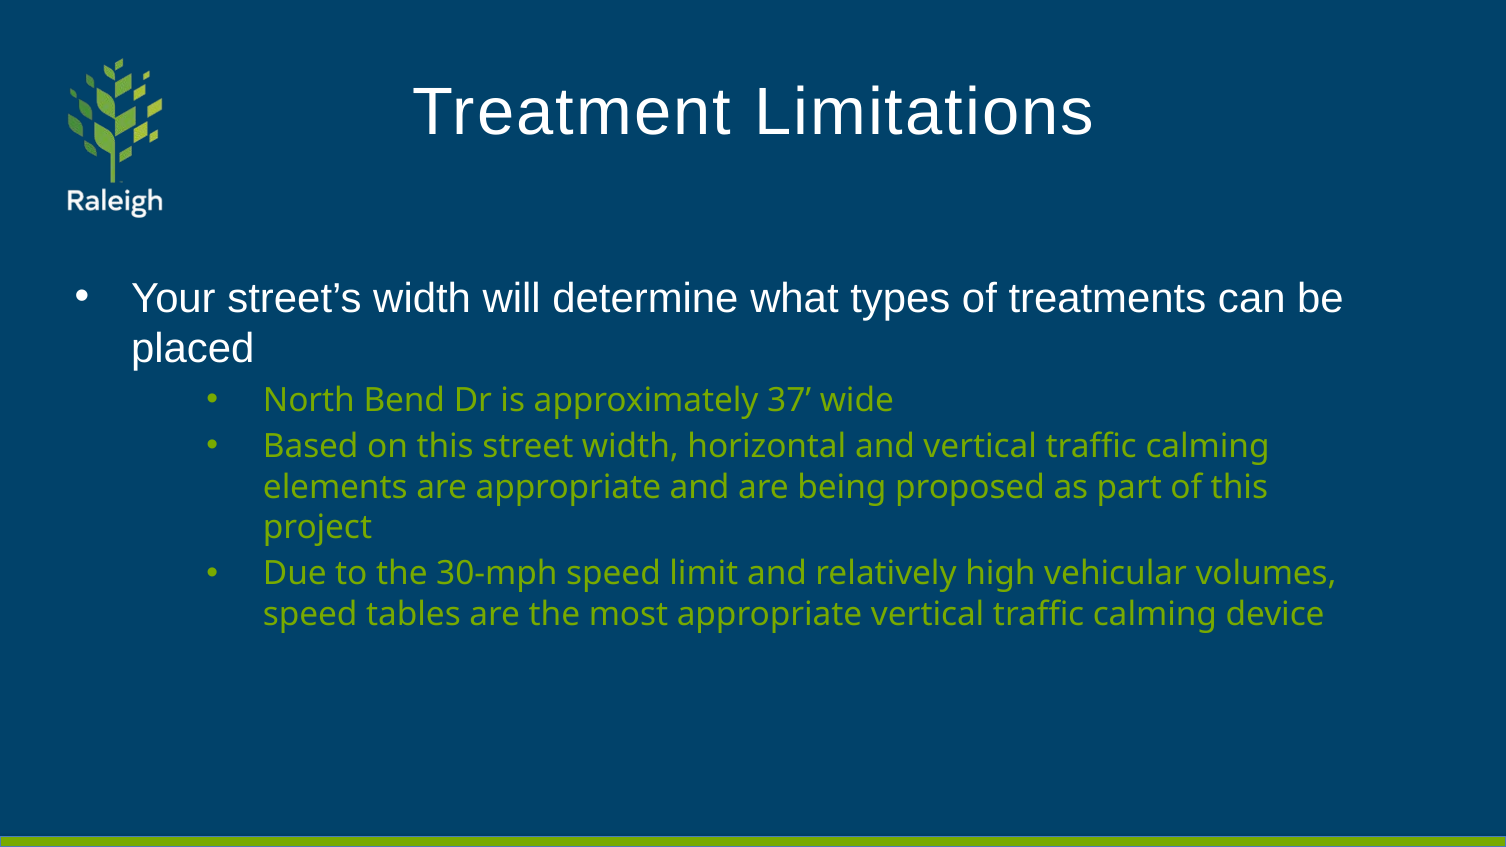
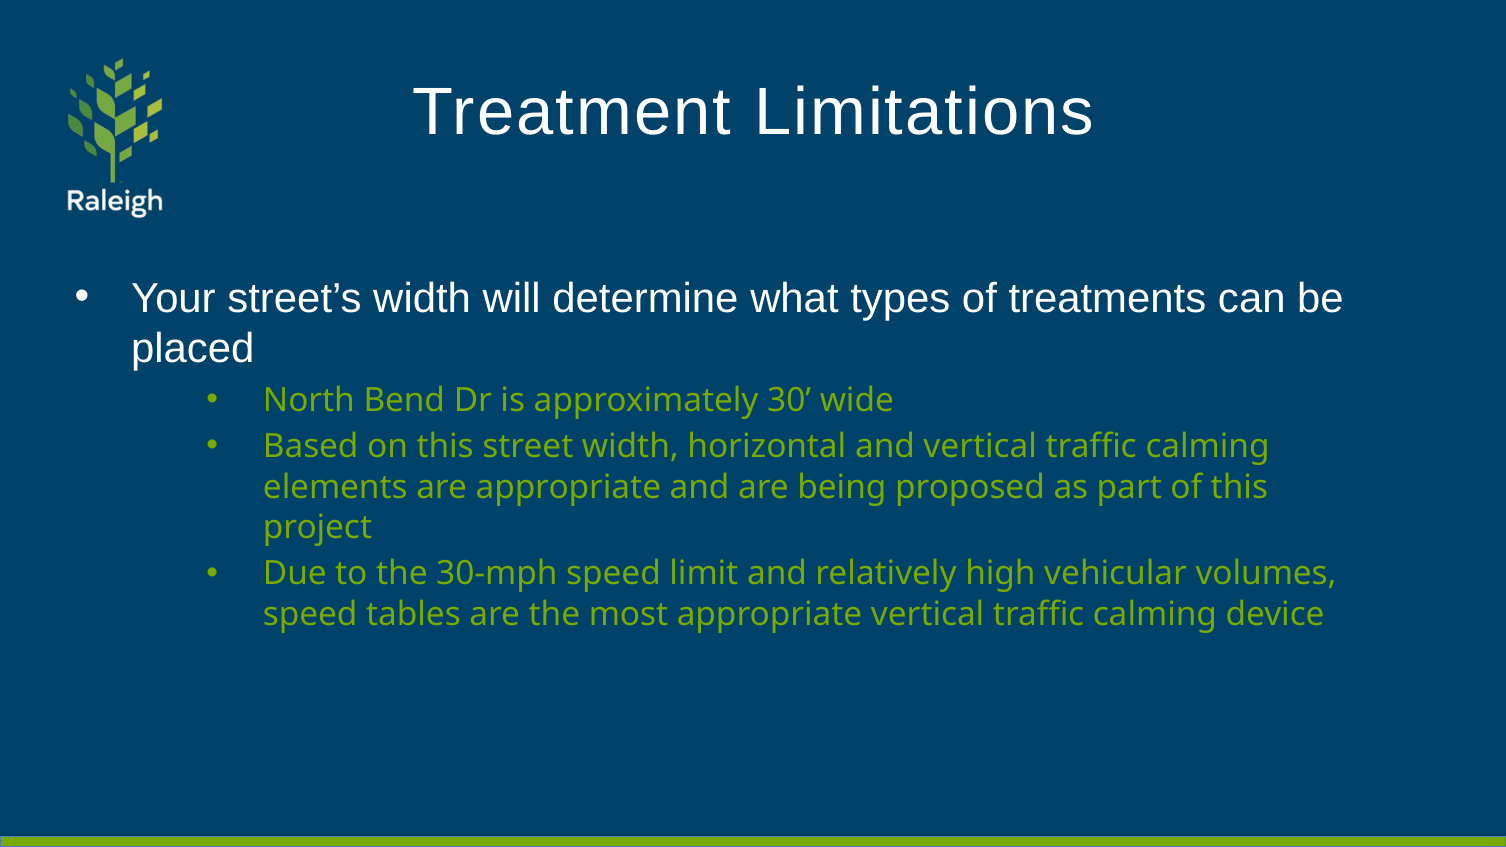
37: 37 -> 30
